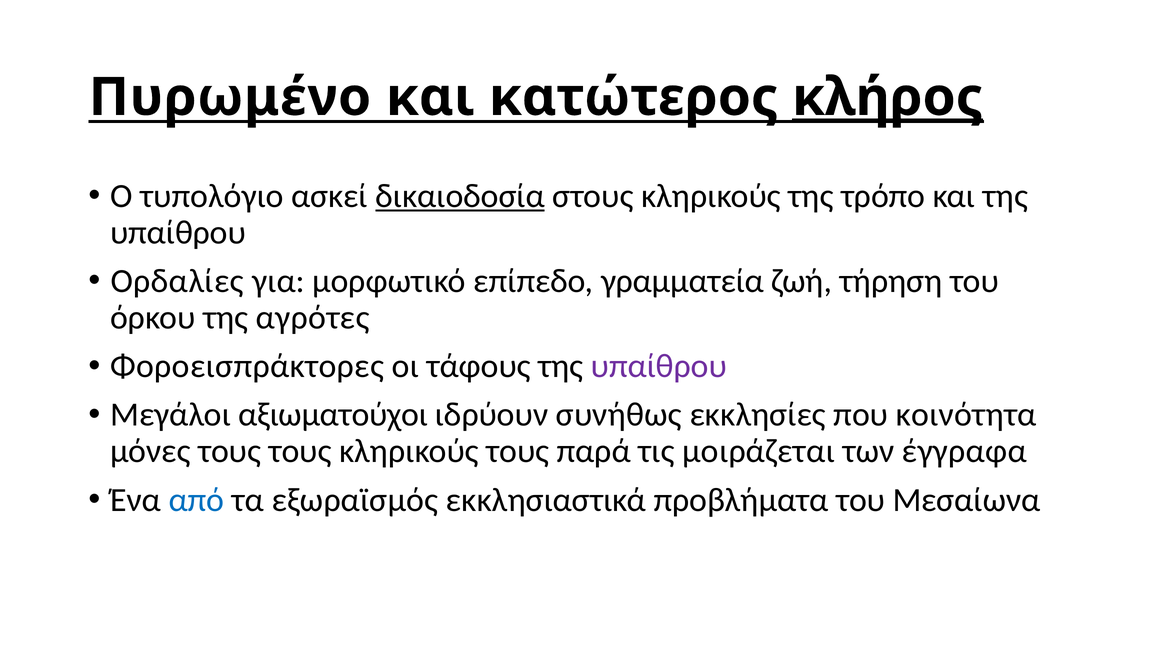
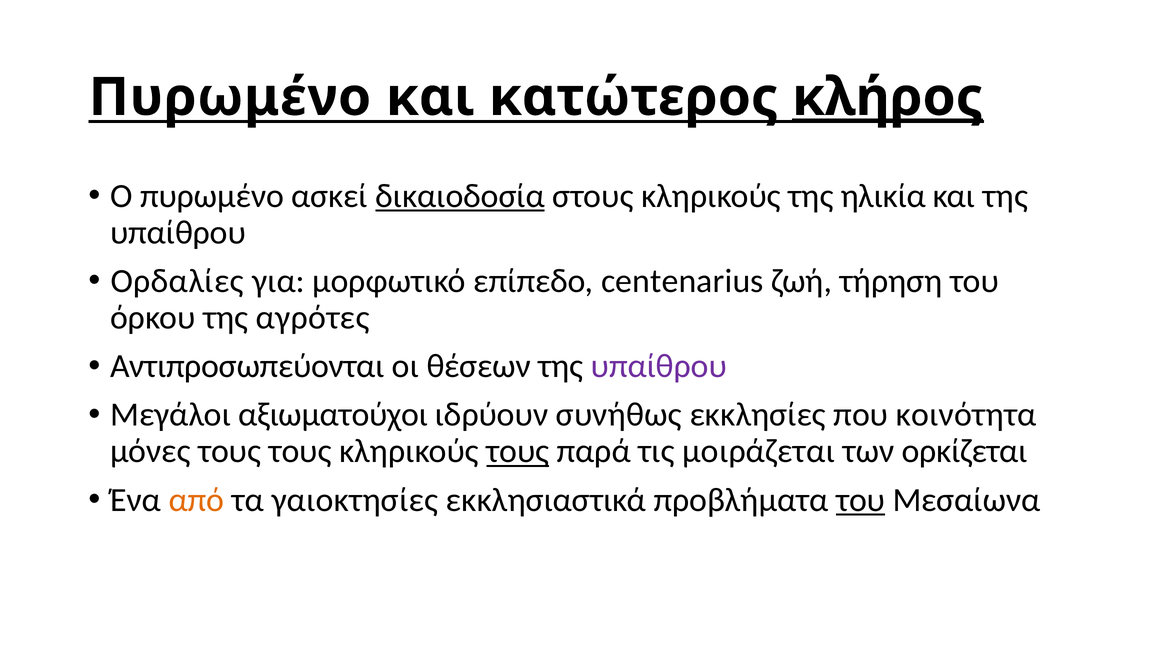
Ο τυπολόγιο: τυπολόγιο -> πυρωμένο
τρόπο: τρόπο -> ηλικία
γραμματεία: γραμματεία -> centenarius
Φοροεισπράκτορες: Φοροεισπράκτορες -> Αντιπροσωπεύονται
τάφους: τάφους -> θέσεων
τους at (518, 452) underline: none -> present
έγγραφα: έγγραφα -> ορκίζεται
από colour: blue -> orange
εξωραϊσμός: εξωραϊσμός -> γαιοκτησίες
του at (861, 500) underline: none -> present
